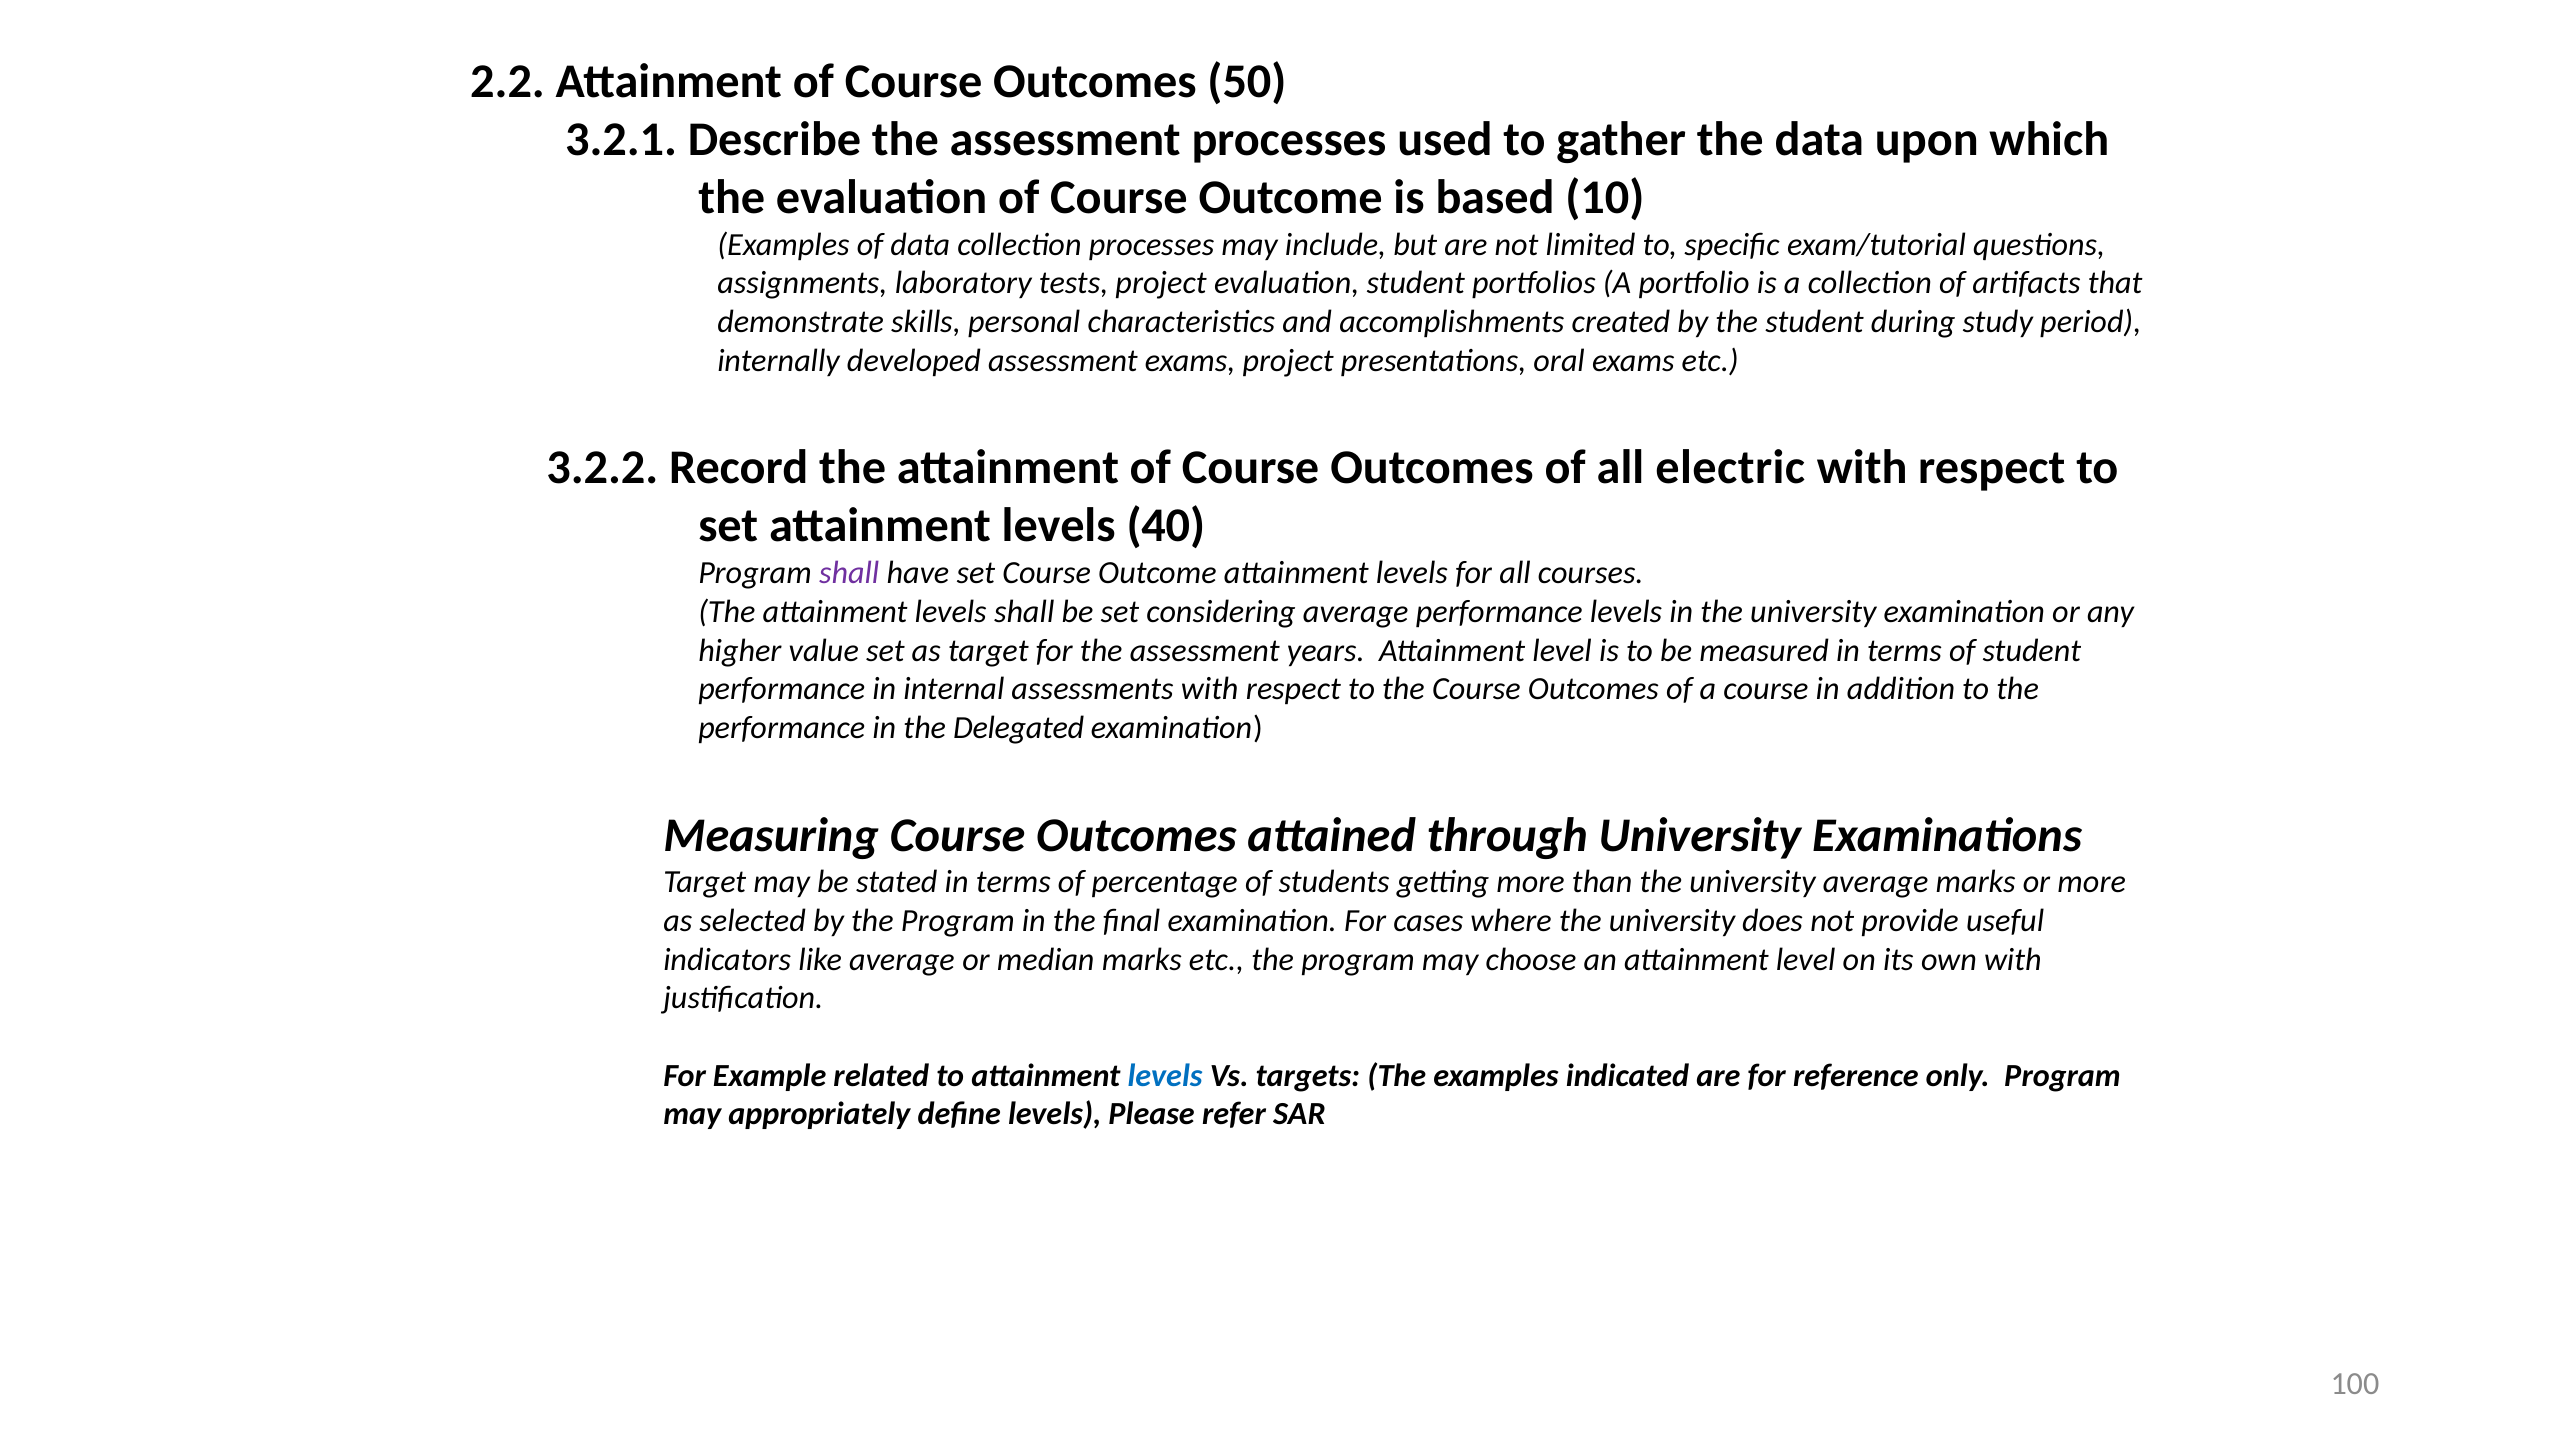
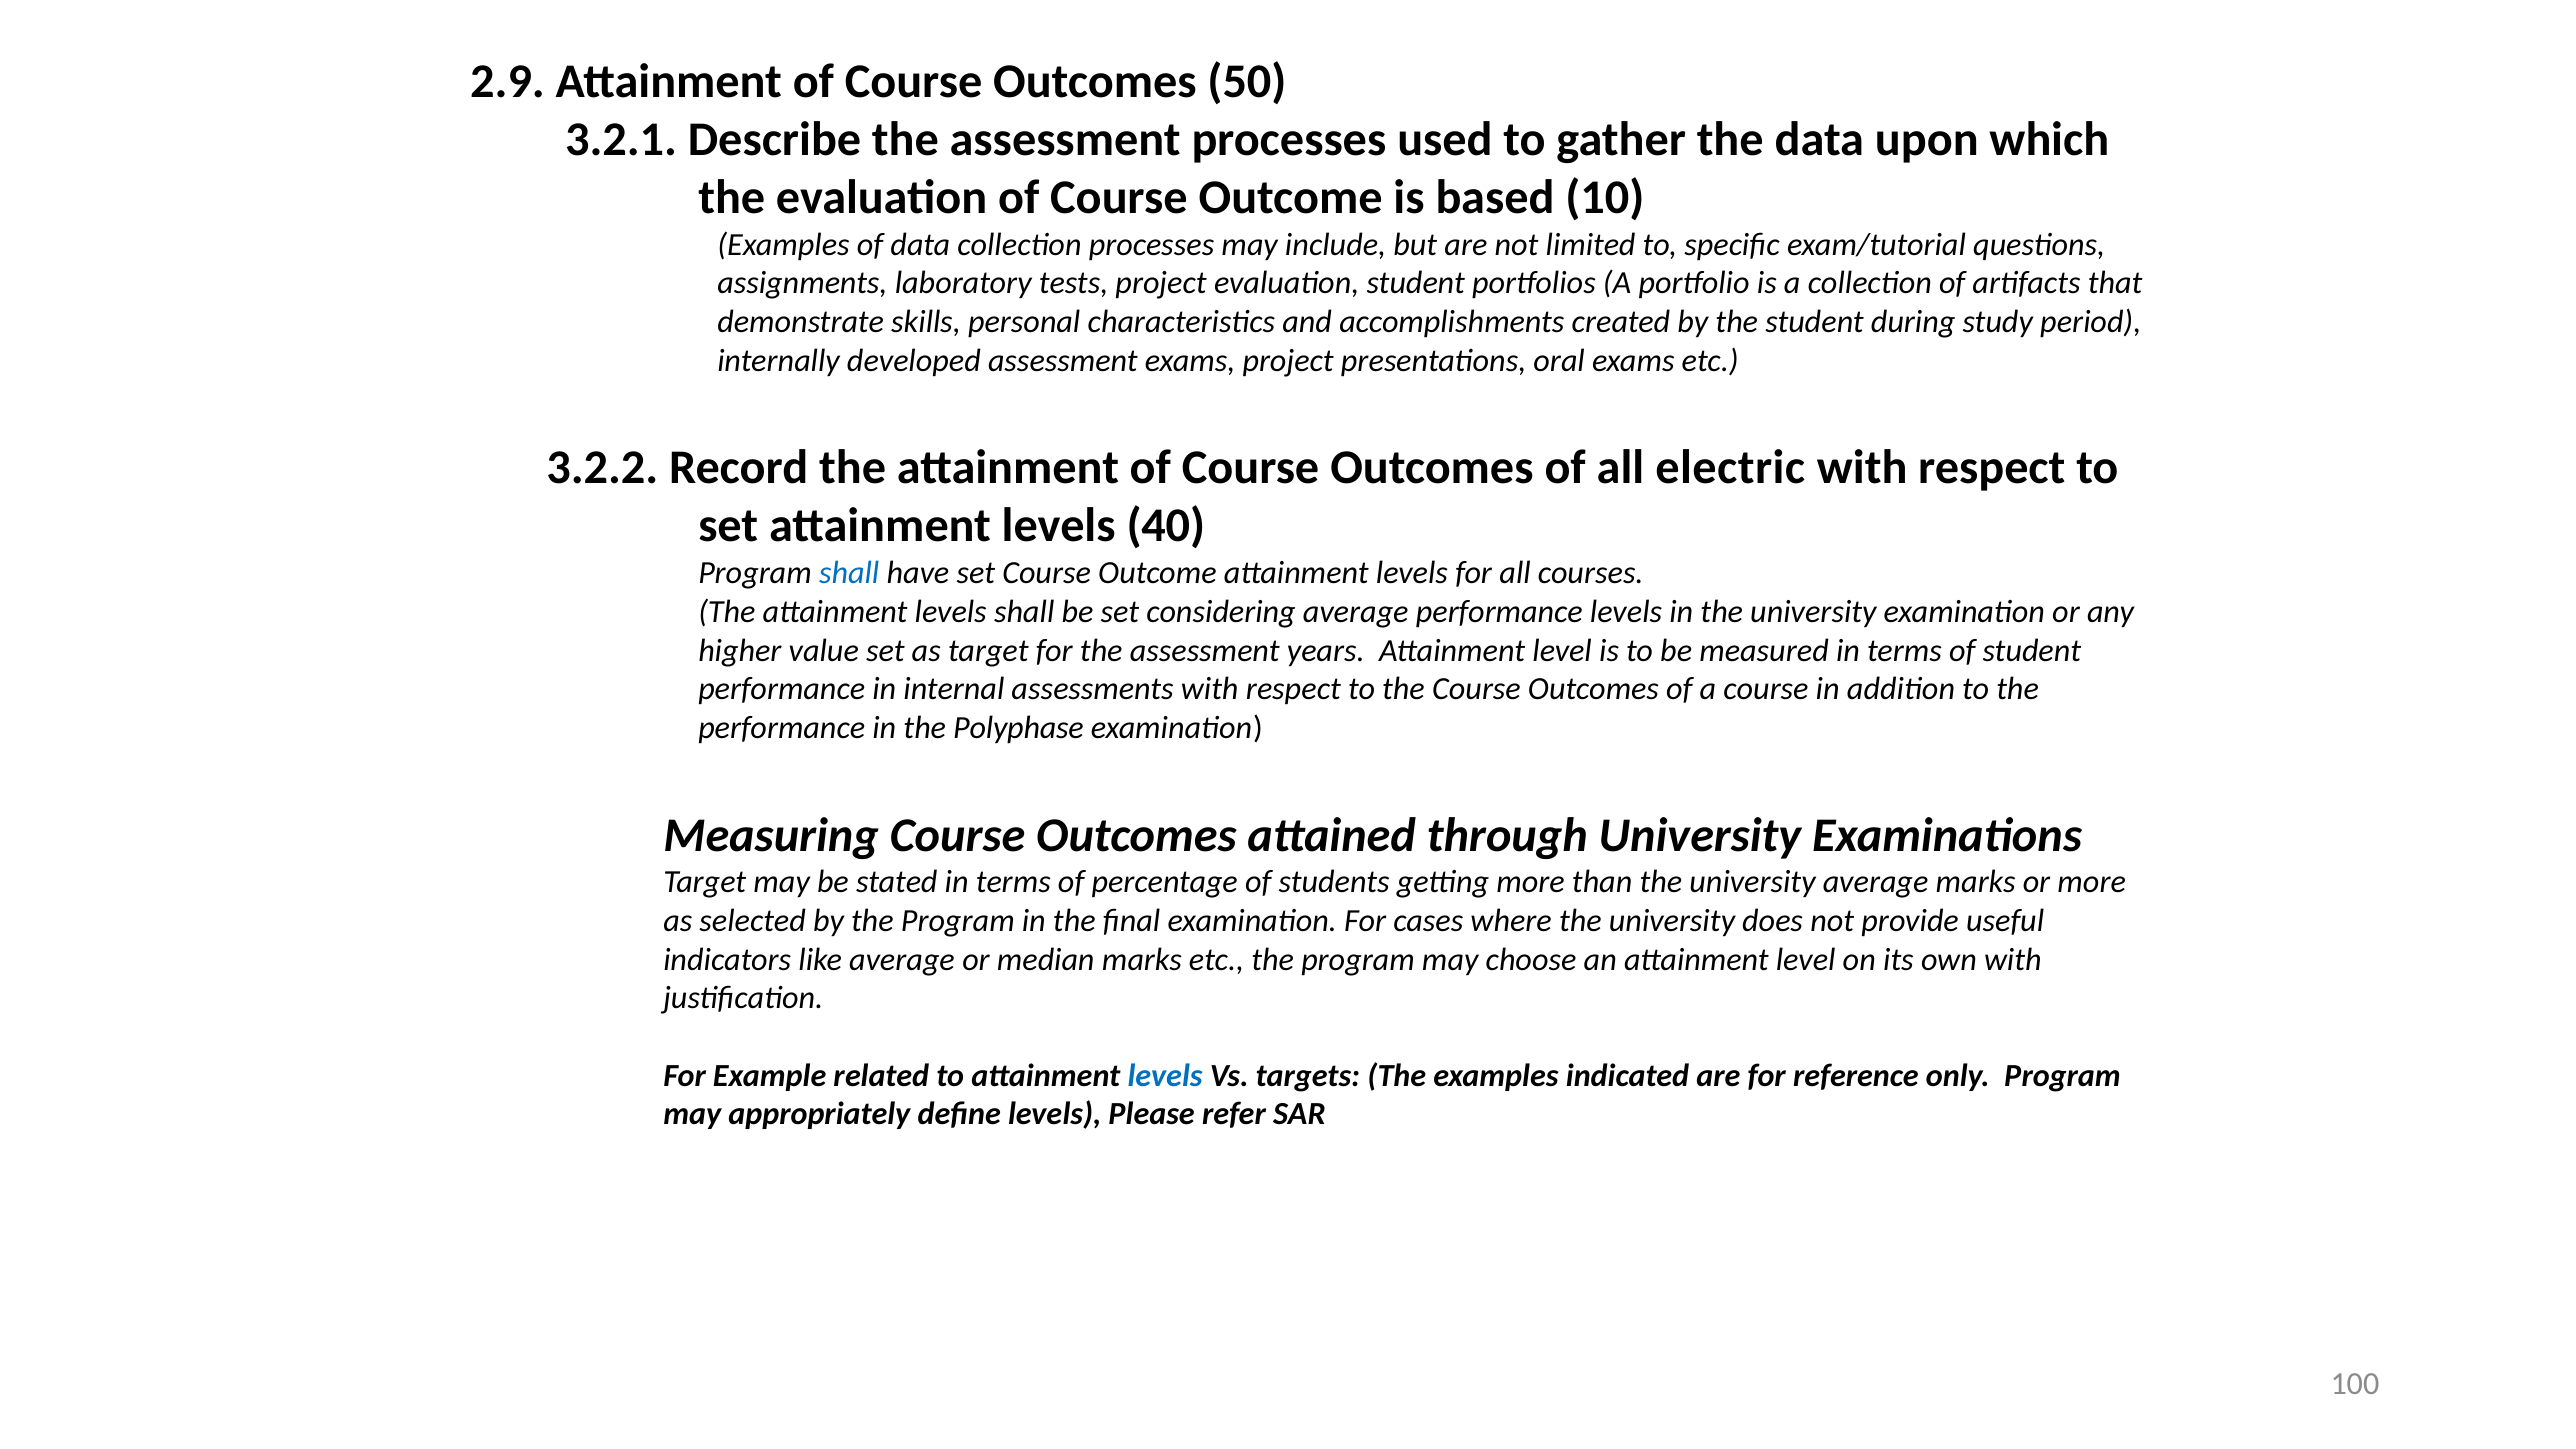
2.2: 2.2 -> 2.9
shall at (849, 573) colour: purple -> blue
Delegated: Delegated -> Polyphase
